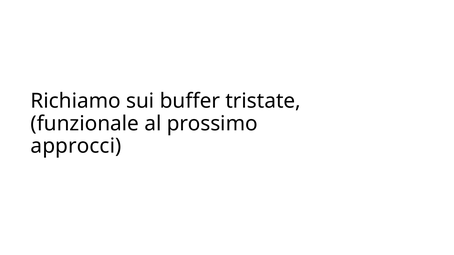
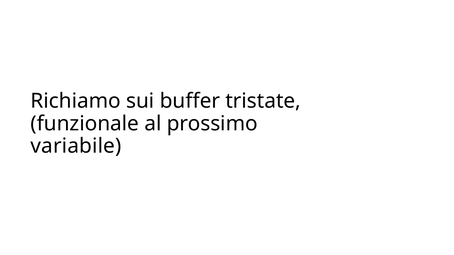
approcci: approcci -> variabile
